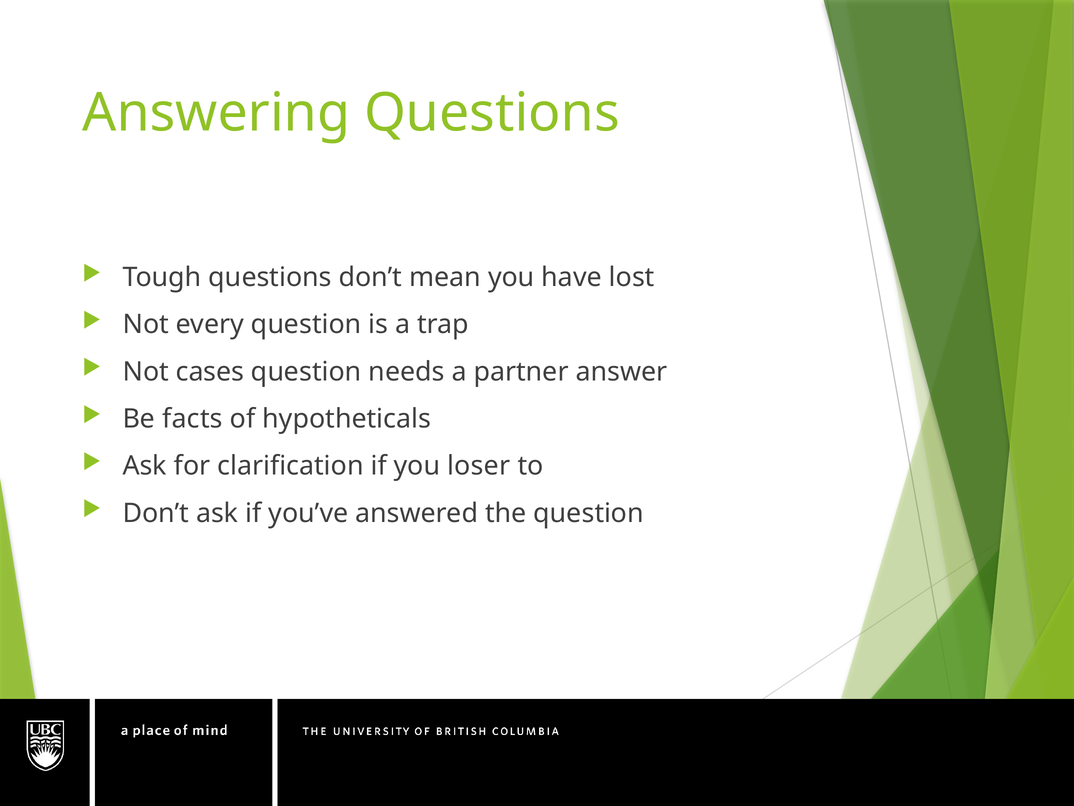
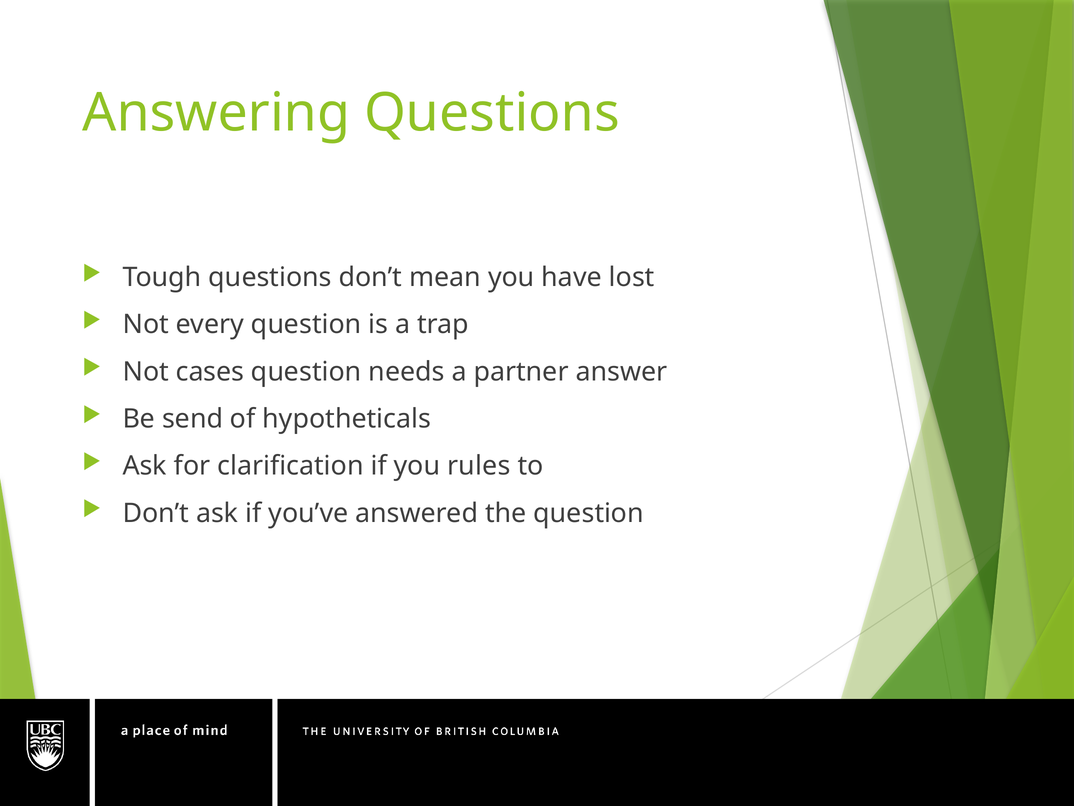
facts: facts -> send
loser: loser -> rules
